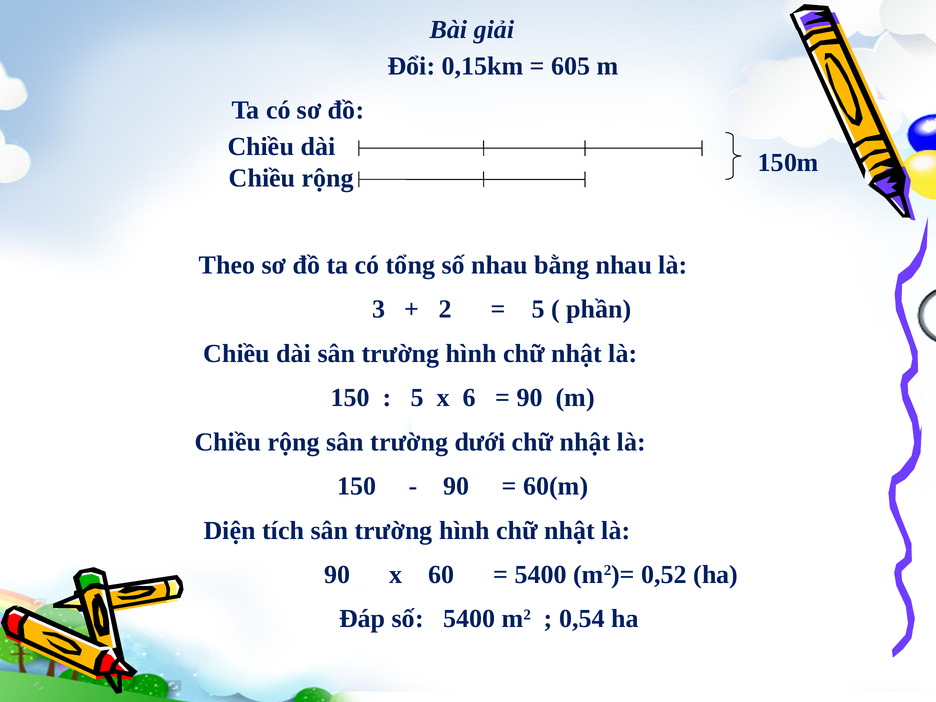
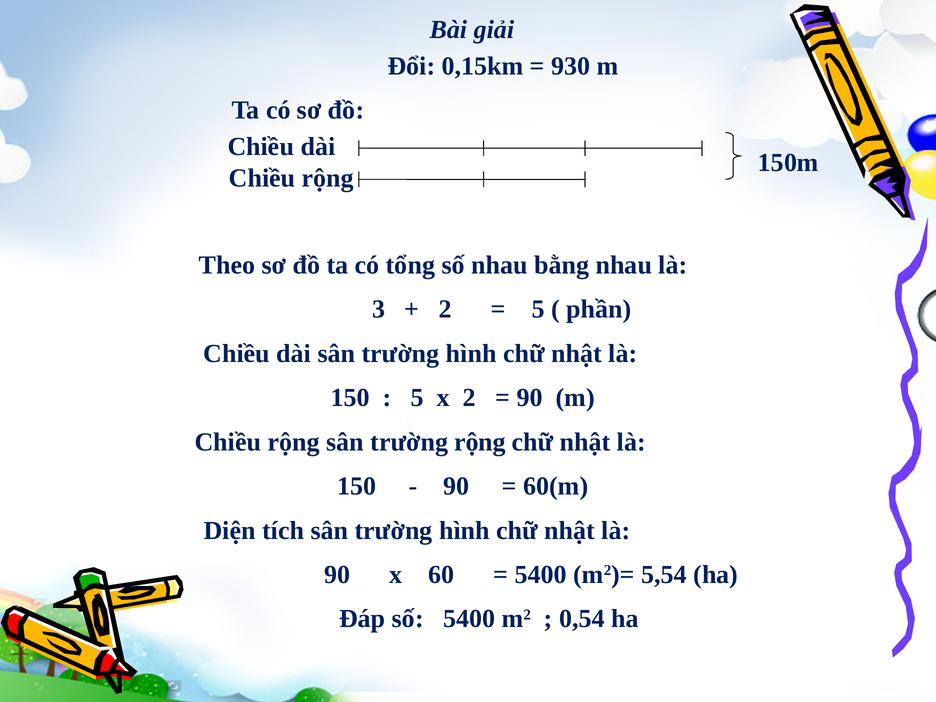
605: 605 -> 930
x 6: 6 -> 2
trường dưới: dưới -> rộng
0,52: 0,52 -> 5,54
